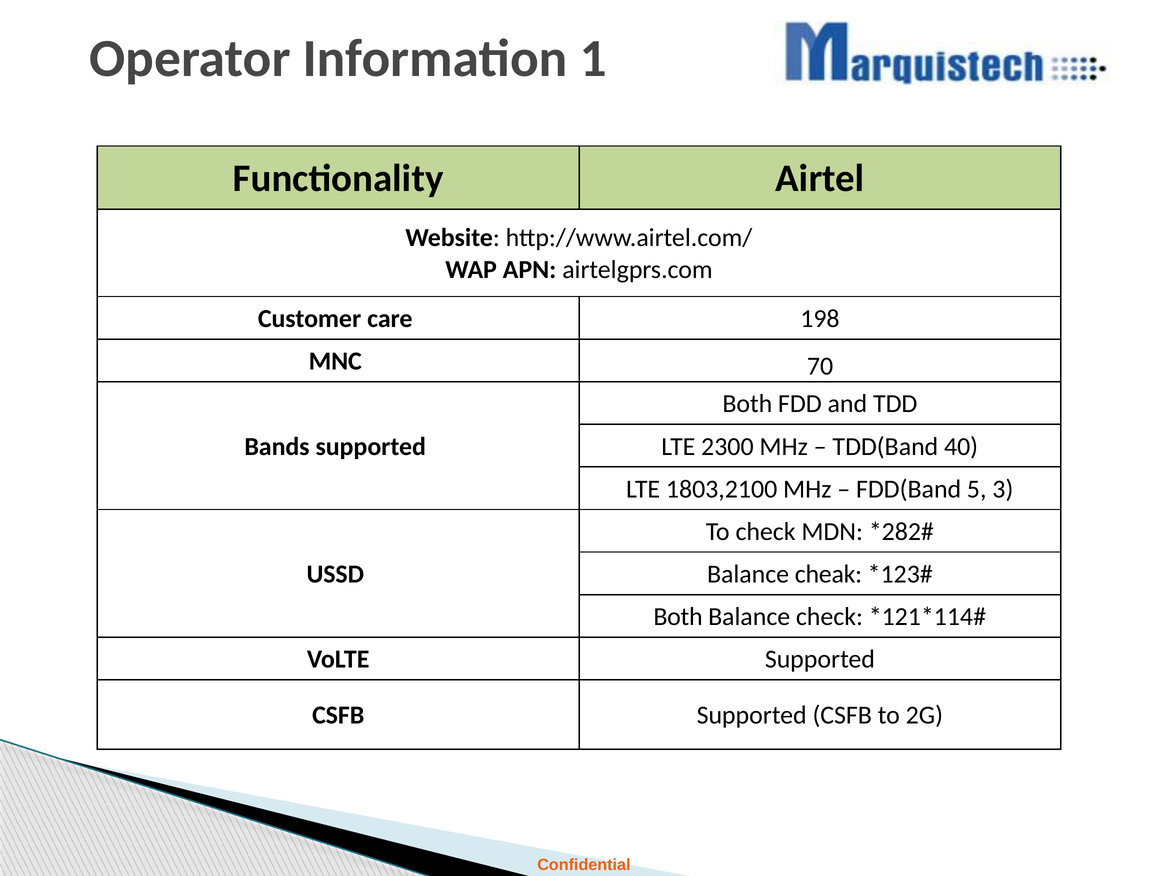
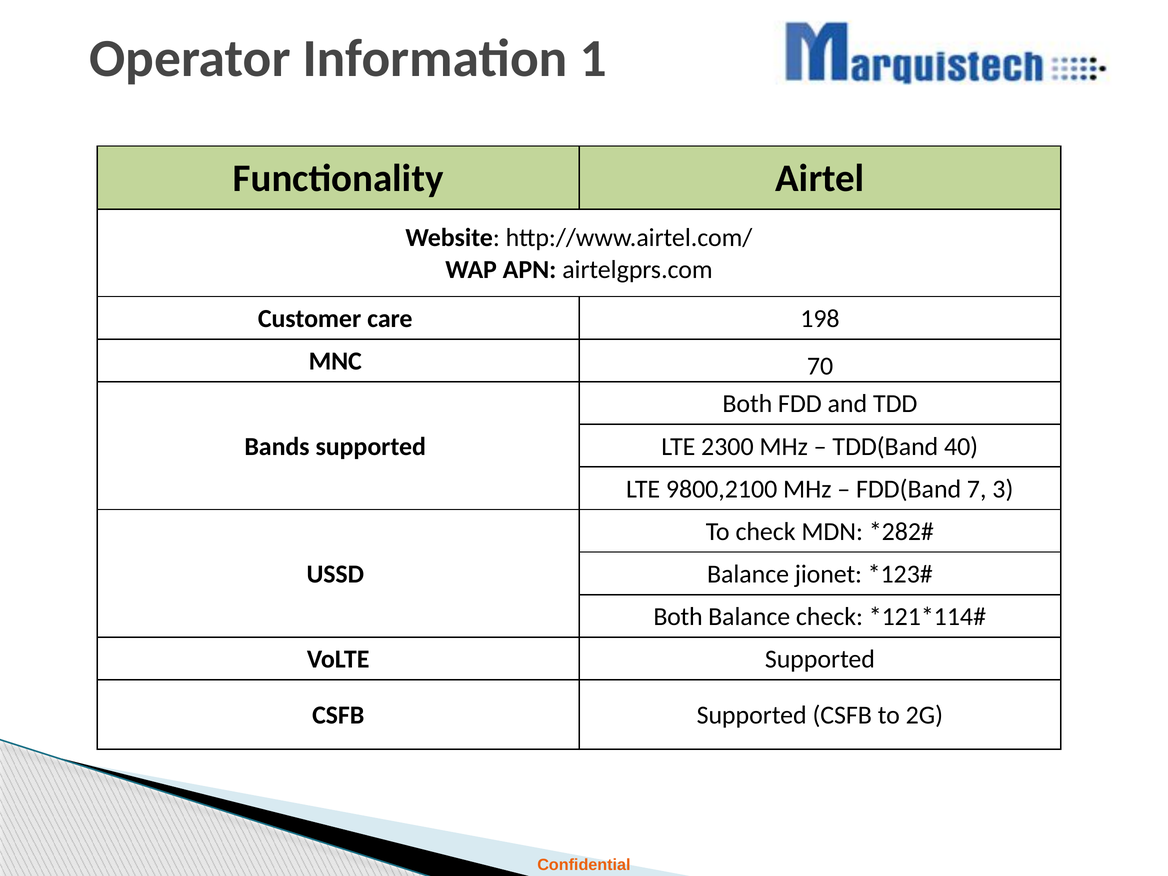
1803,2100: 1803,2100 -> 9800,2100
5: 5 -> 7
cheak: cheak -> jionet
